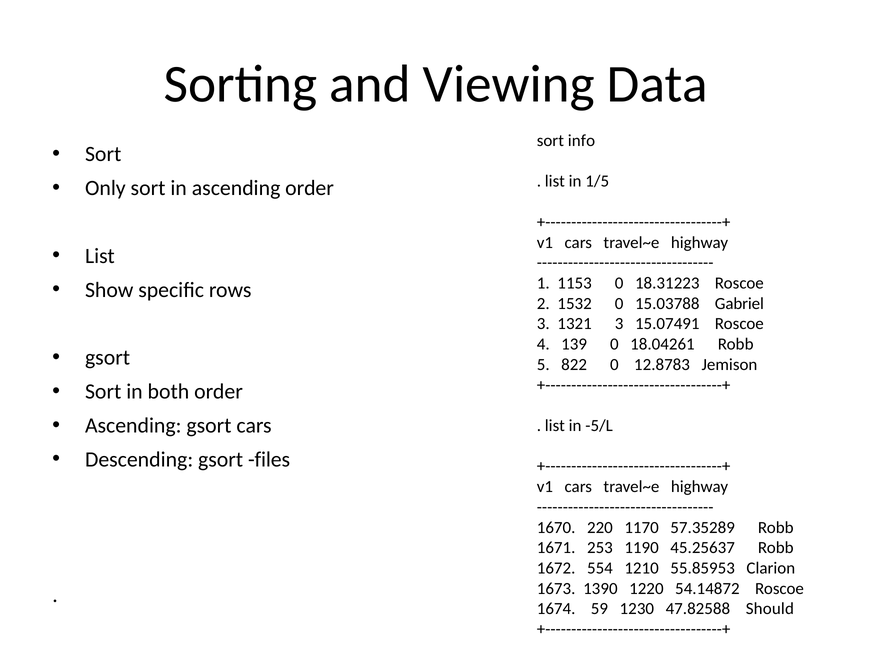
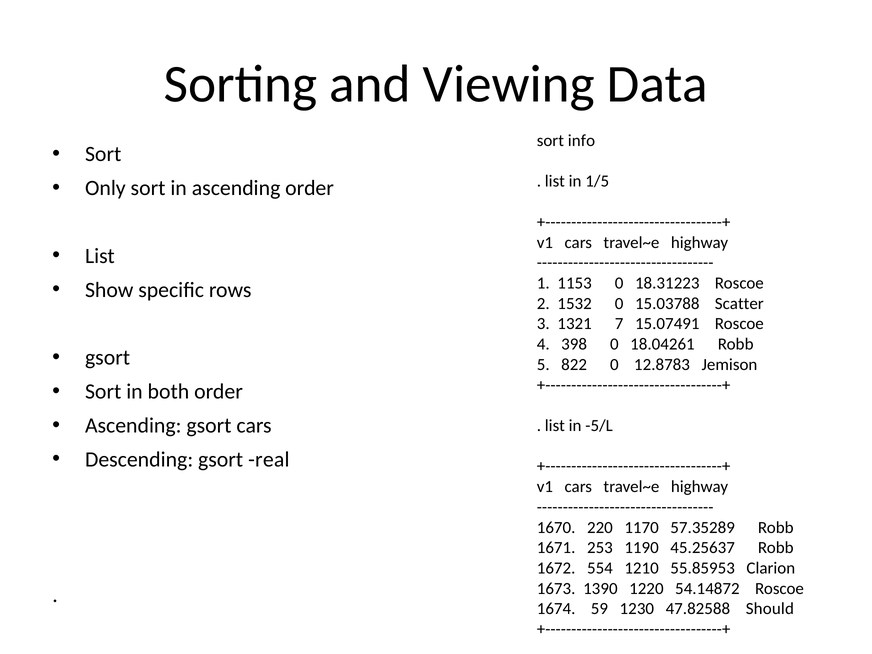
Gabriel: Gabriel -> Scatter
1321 3: 3 -> 7
139: 139 -> 398
files: files -> real
